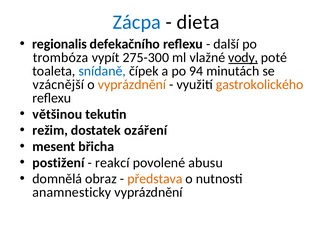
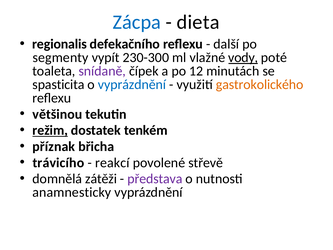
trombóza: trombóza -> segmenty
275-300: 275-300 -> 230-300
snídaně colour: blue -> purple
94: 94 -> 12
vzácnější: vzácnější -> spasticita
vyprázdnění at (132, 84) colour: orange -> blue
režim underline: none -> present
ozáření: ozáření -> tenkém
mesent: mesent -> příznak
postižení: postižení -> trávicího
abusu: abusu -> střevě
obraz: obraz -> zátěži
představa colour: orange -> purple
